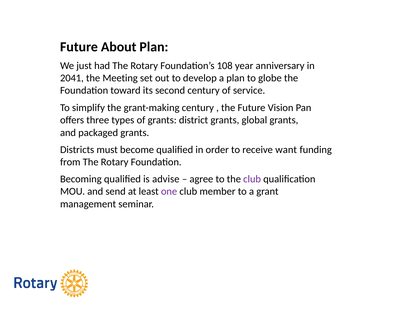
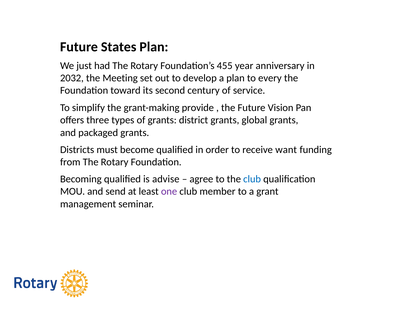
About: About -> States
108: 108 -> 455
2041: 2041 -> 2032
globe: globe -> every
grant-making century: century -> provide
club at (252, 179) colour: purple -> blue
